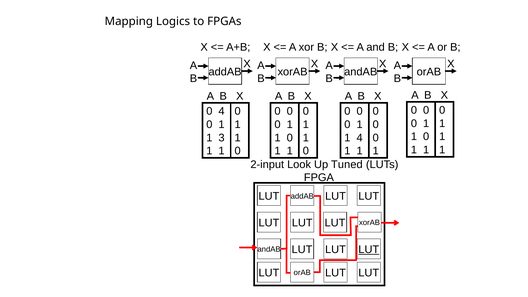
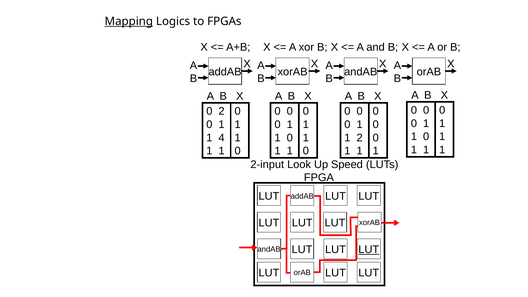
Mapping underline: none -> present
0 4: 4 -> 2
3: 3 -> 4
1 4: 4 -> 2
Tuned: Tuned -> Speed
